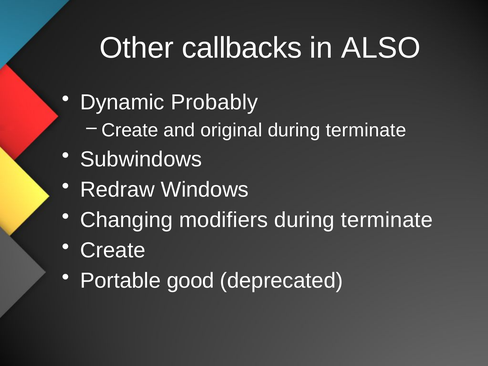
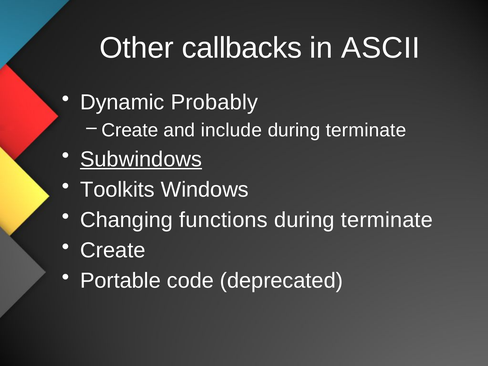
ALSO: ALSO -> ASCII
original: original -> include
Subwindows underline: none -> present
Redraw: Redraw -> Toolkits
modifiers: modifiers -> functions
good: good -> code
